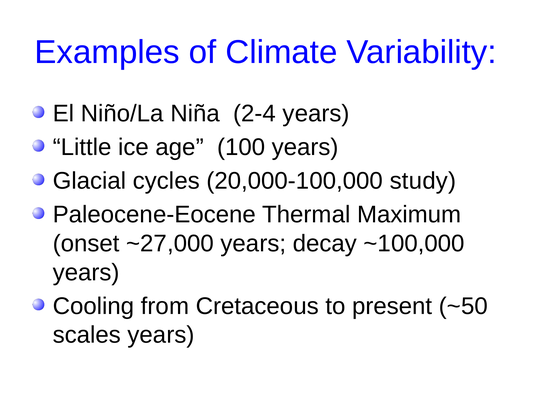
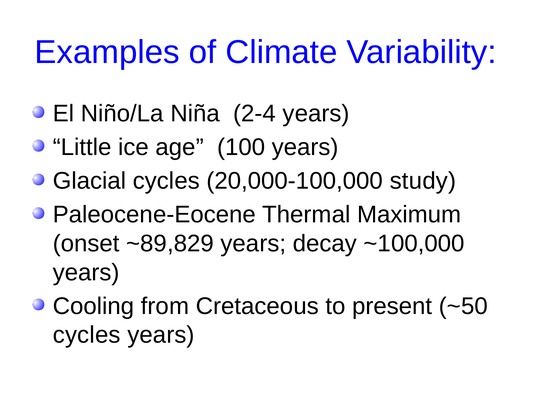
~27,000: ~27,000 -> ~89,829
scales at (87, 335): scales -> cycles
